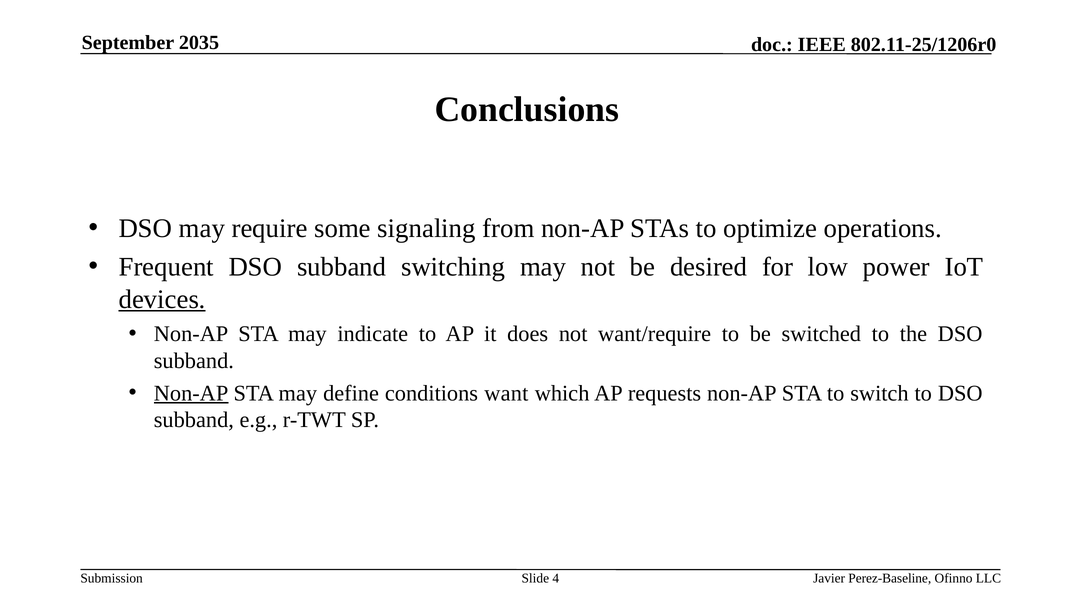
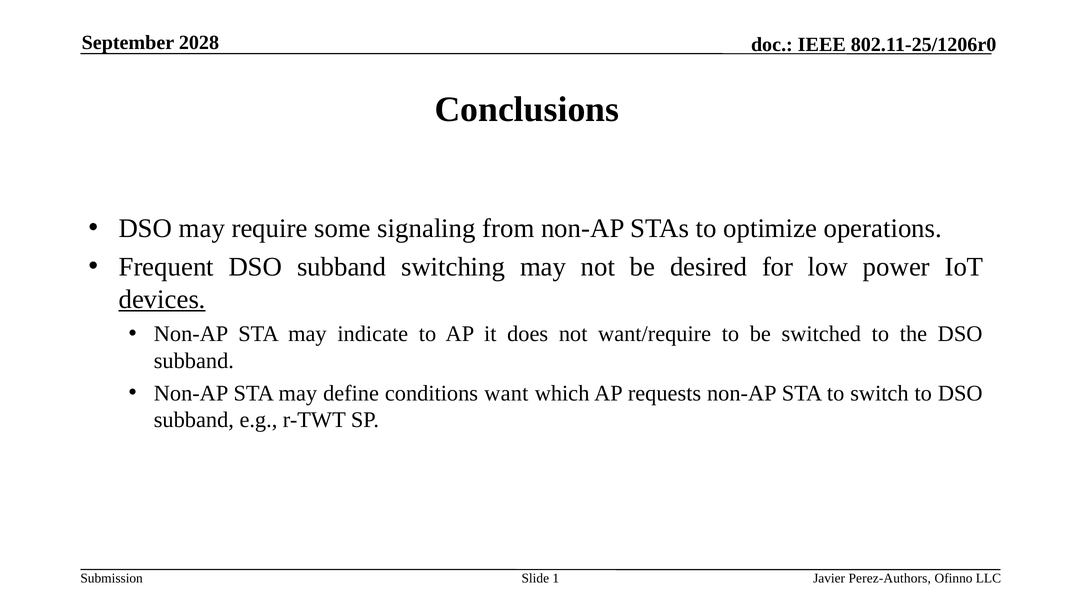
2035: 2035 -> 2028
Non-AP at (191, 393) underline: present -> none
4: 4 -> 1
Perez-Baseline: Perez-Baseline -> Perez-Authors
